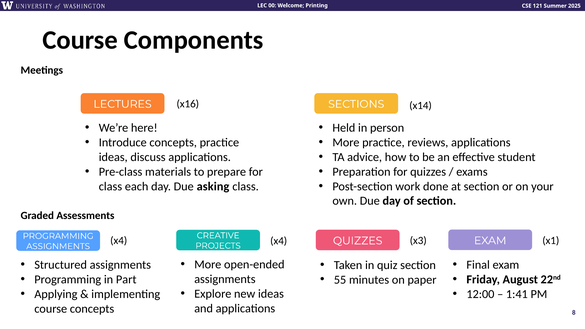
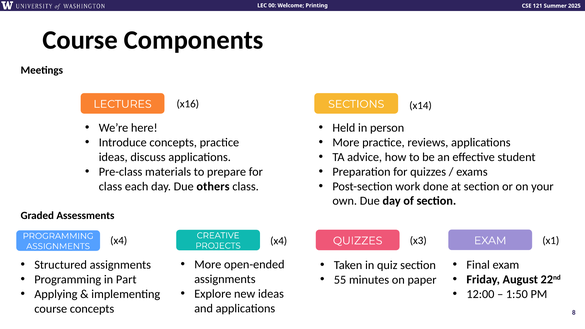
asking: asking -> others
1:41: 1:41 -> 1:50
